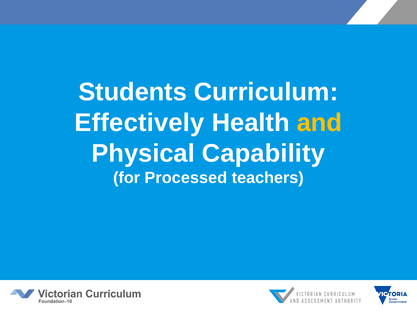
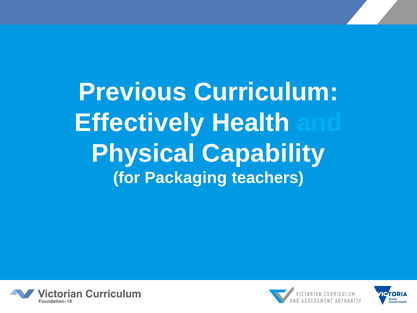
Students: Students -> Previous
and colour: yellow -> light blue
Processed: Processed -> Packaging
